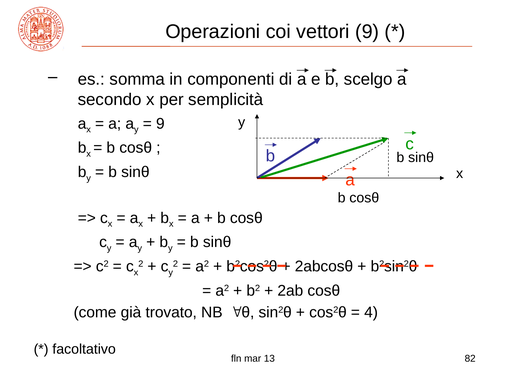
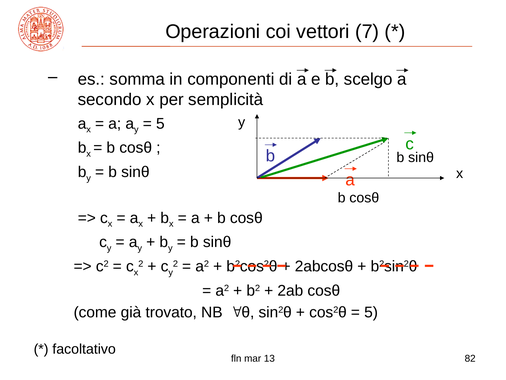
vettori 9: 9 -> 7
9 at (160, 123): 9 -> 5
4 at (371, 312): 4 -> 5
